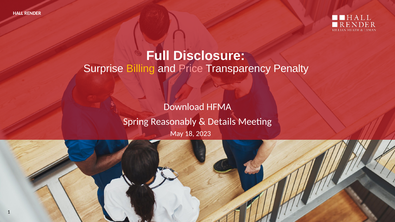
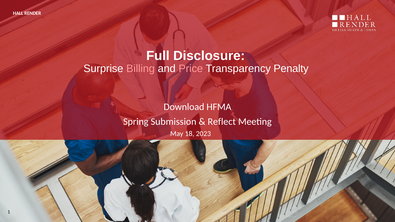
Billing colour: yellow -> pink
Reasonably: Reasonably -> Submission
Details: Details -> Reflect
